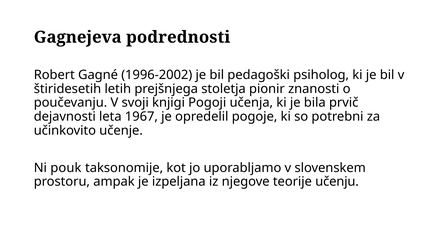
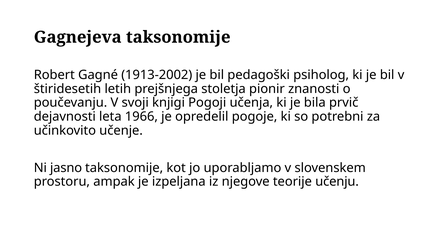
Gagnejeva podrednosti: podrednosti -> taksonomije
1996-2002: 1996-2002 -> 1913-2002
1967: 1967 -> 1966
pouk: pouk -> jasno
